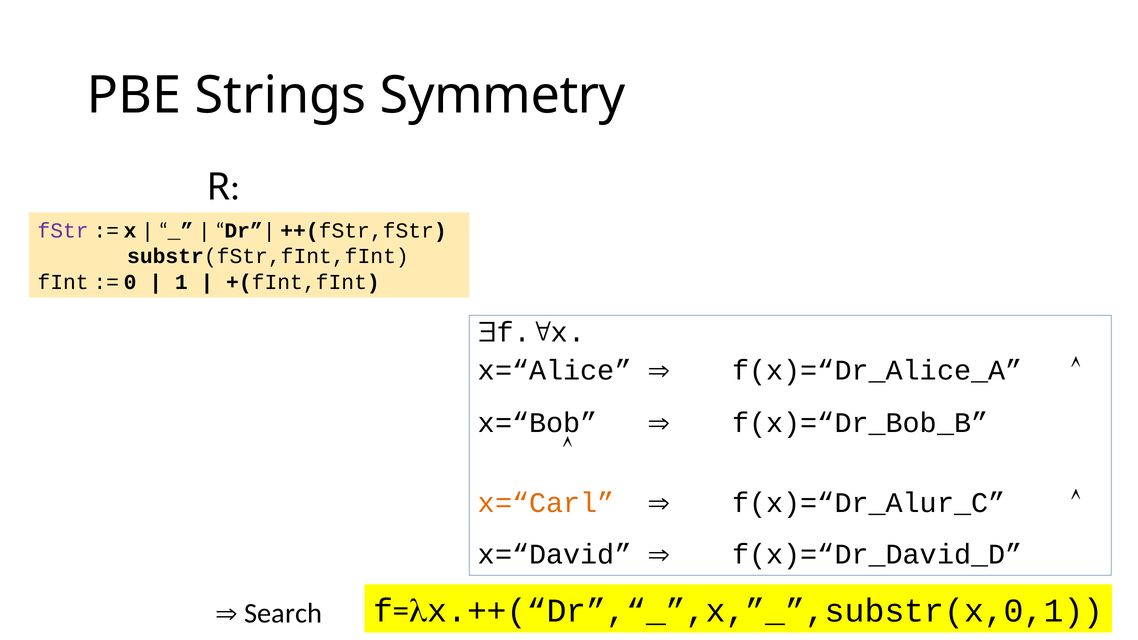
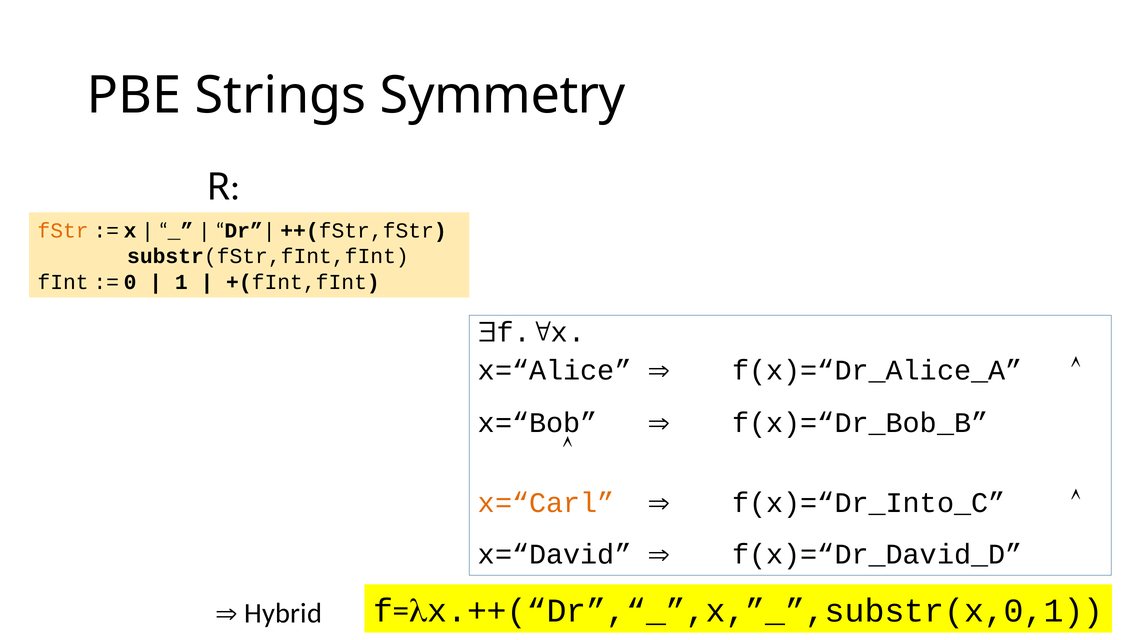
fStr colour: purple -> orange
f(x)=“Dr_Alur_C: f(x)=“Dr_Alur_C -> f(x)=“Dr_Into_C
Search: Search -> Hybrid
